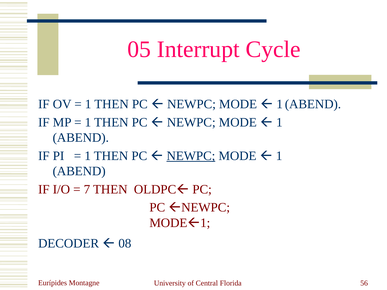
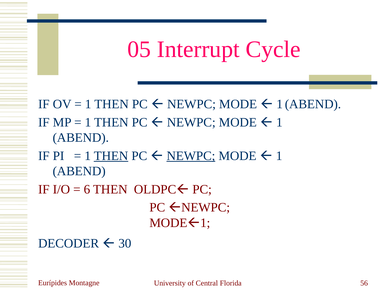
THEN at (111, 156) underline: none -> present
7: 7 -> 6
08: 08 -> 30
